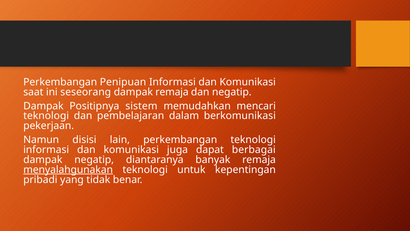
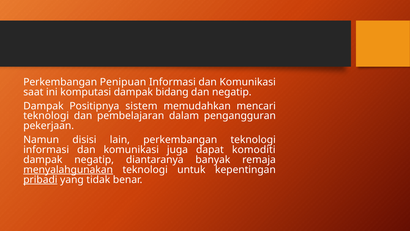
seseorang: seseorang -> komputasi
dampak remaja: remaja -> bidang
berkomunikasi: berkomunikasi -> pengangguran
berbagai: berbagai -> komoditi
pribadi underline: none -> present
